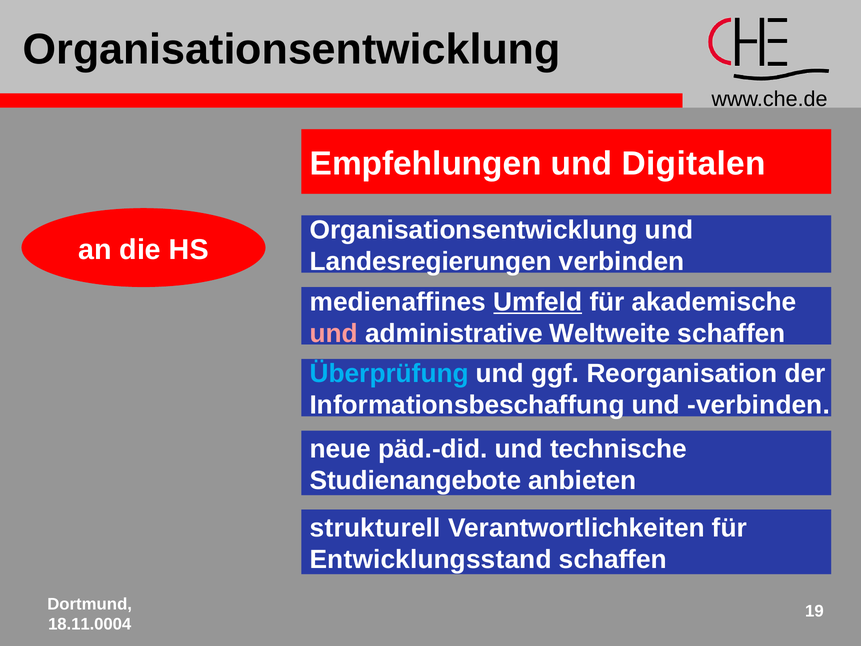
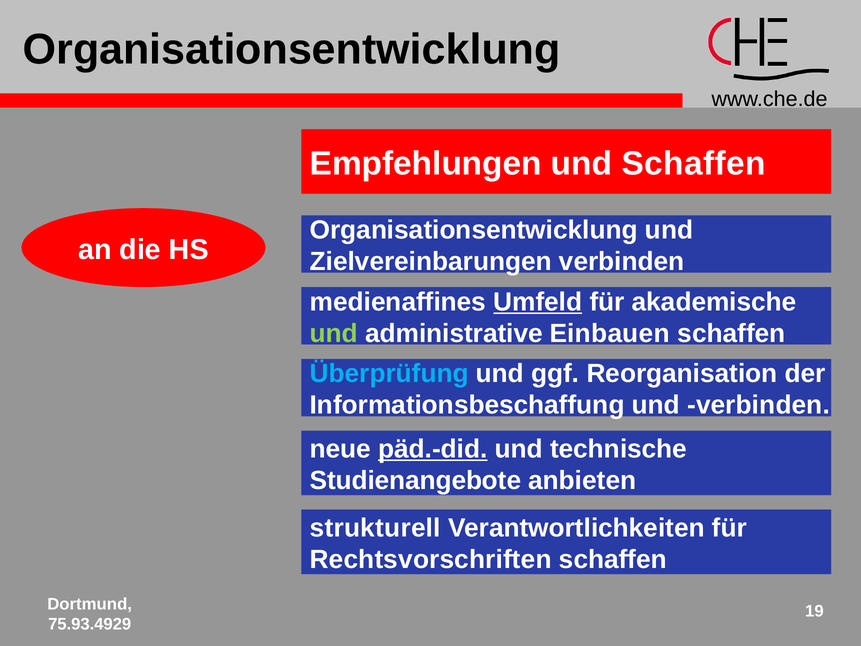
und Digitalen: Digitalen -> Schaffen
Landesregierungen: Landesregierungen -> Zielvereinbarungen
und at (334, 333) colour: pink -> light green
Weltweite: Weltweite -> Einbauen
päd.-did underline: none -> present
Entwicklungsstand: Entwicklungsstand -> Rechtsvorschriften
18.11.0004: 18.11.0004 -> 75.93.4929
